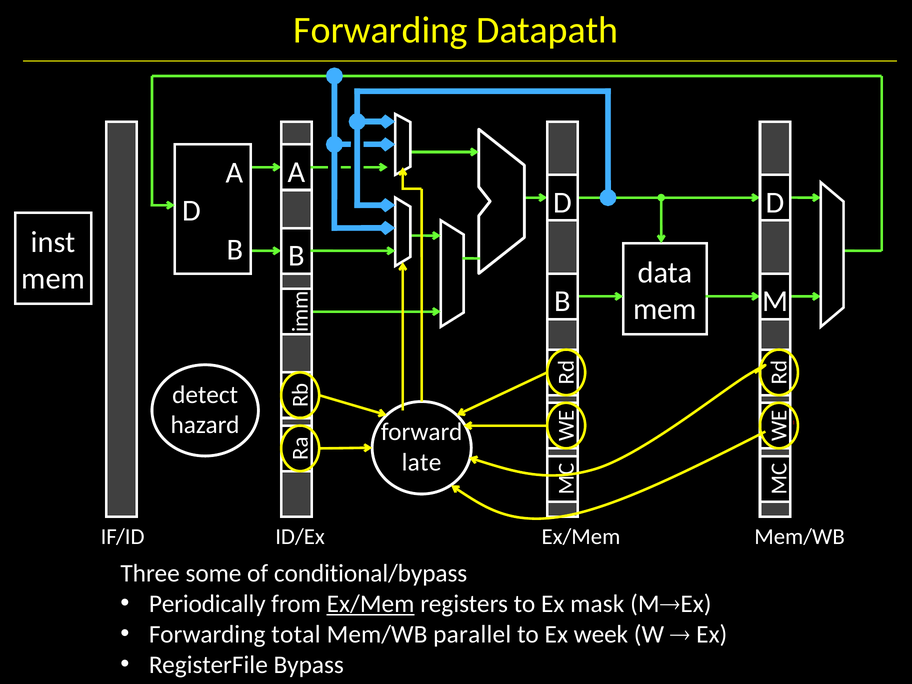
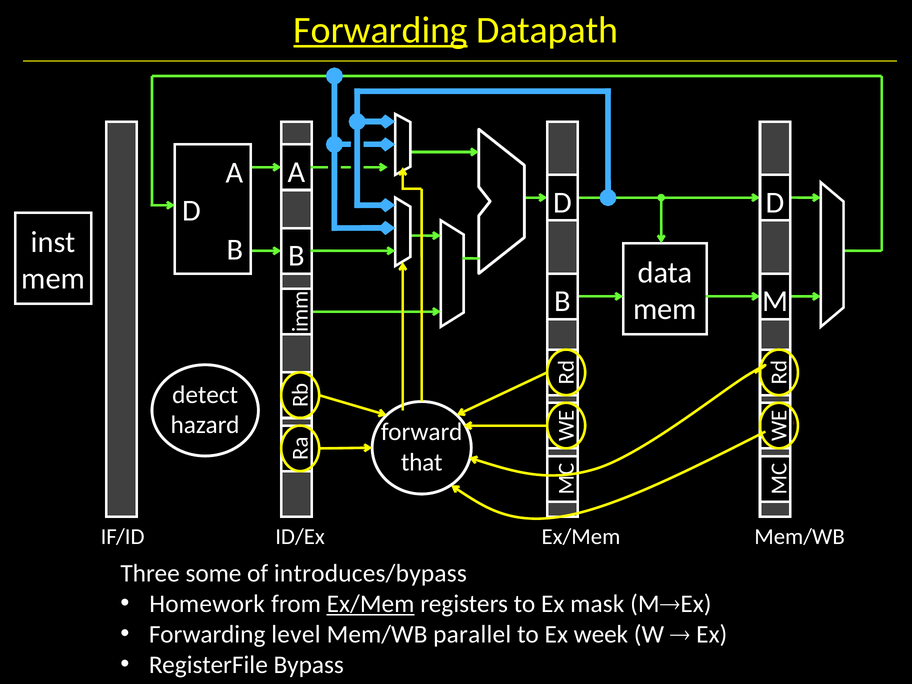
Forwarding at (381, 30) underline: none -> present
late: late -> that
conditional/bypass: conditional/bypass -> introduces/bypass
Periodically: Periodically -> Homework
total: total -> level
